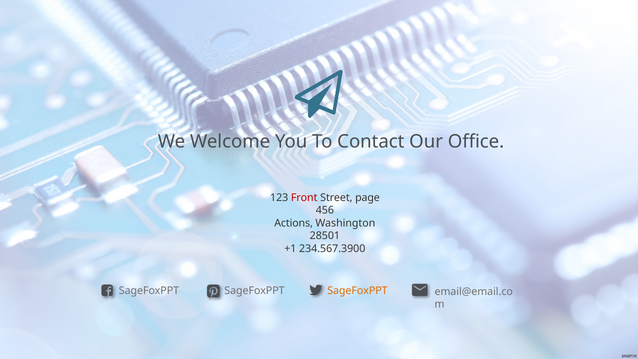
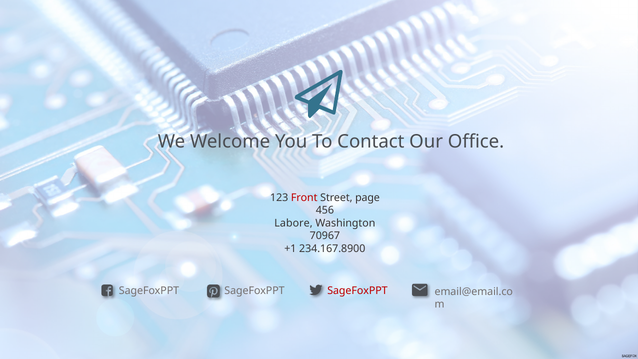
Actions: Actions -> Labore
28501: 28501 -> 70967
234.567.3900: 234.567.3900 -> 234.167.8900
SageFoxPPT at (357, 291) colour: orange -> red
